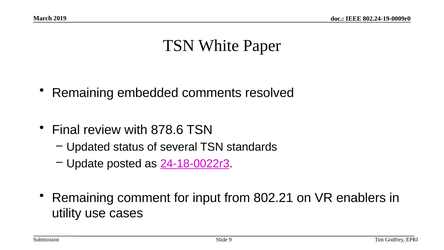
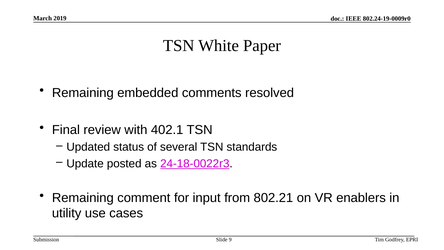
878.6: 878.6 -> 402.1
